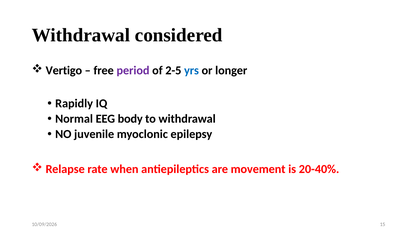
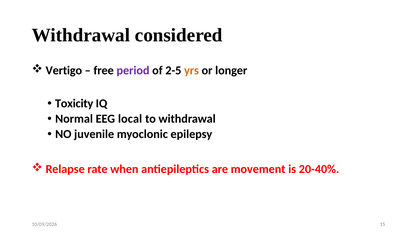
yrs colour: blue -> orange
Rapidly: Rapidly -> Toxicity
body: body -> local
